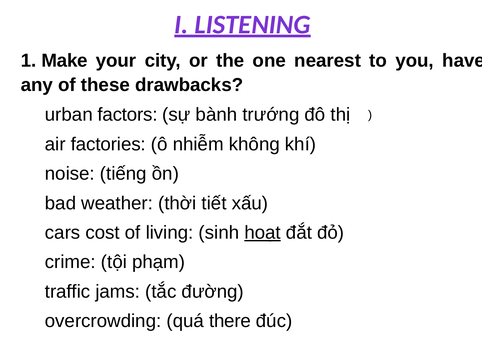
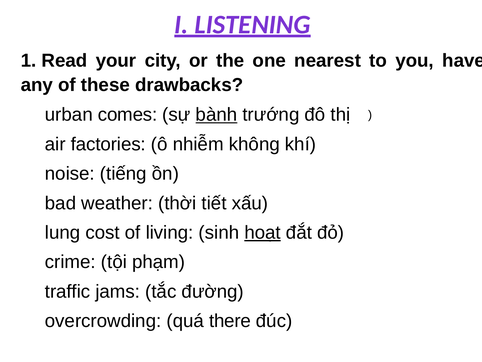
Make: Make -> Read
factors: factors -> comes
bành underline: none -> present
cars: cars -> lung
